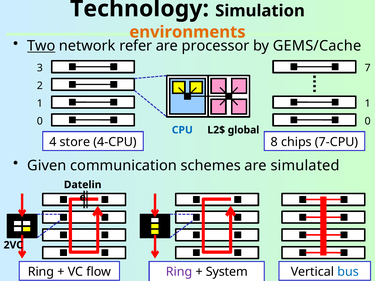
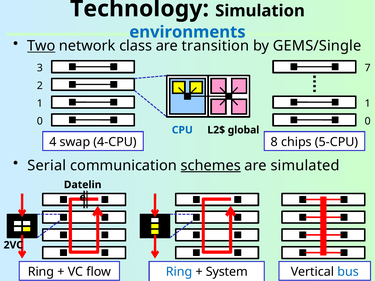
environments colour: orange -> blue
refer: refer -> class
processor: processor -> transition
GEMS/Cache: GEMS/Cache -> GEMS/Single
store: store -> swap
7-CPU: 7-CPU -> 5-CPU
Given: Given -> Serial
schemes underline: none -> present
Ring at (179, 272) colour: purple -> blue
